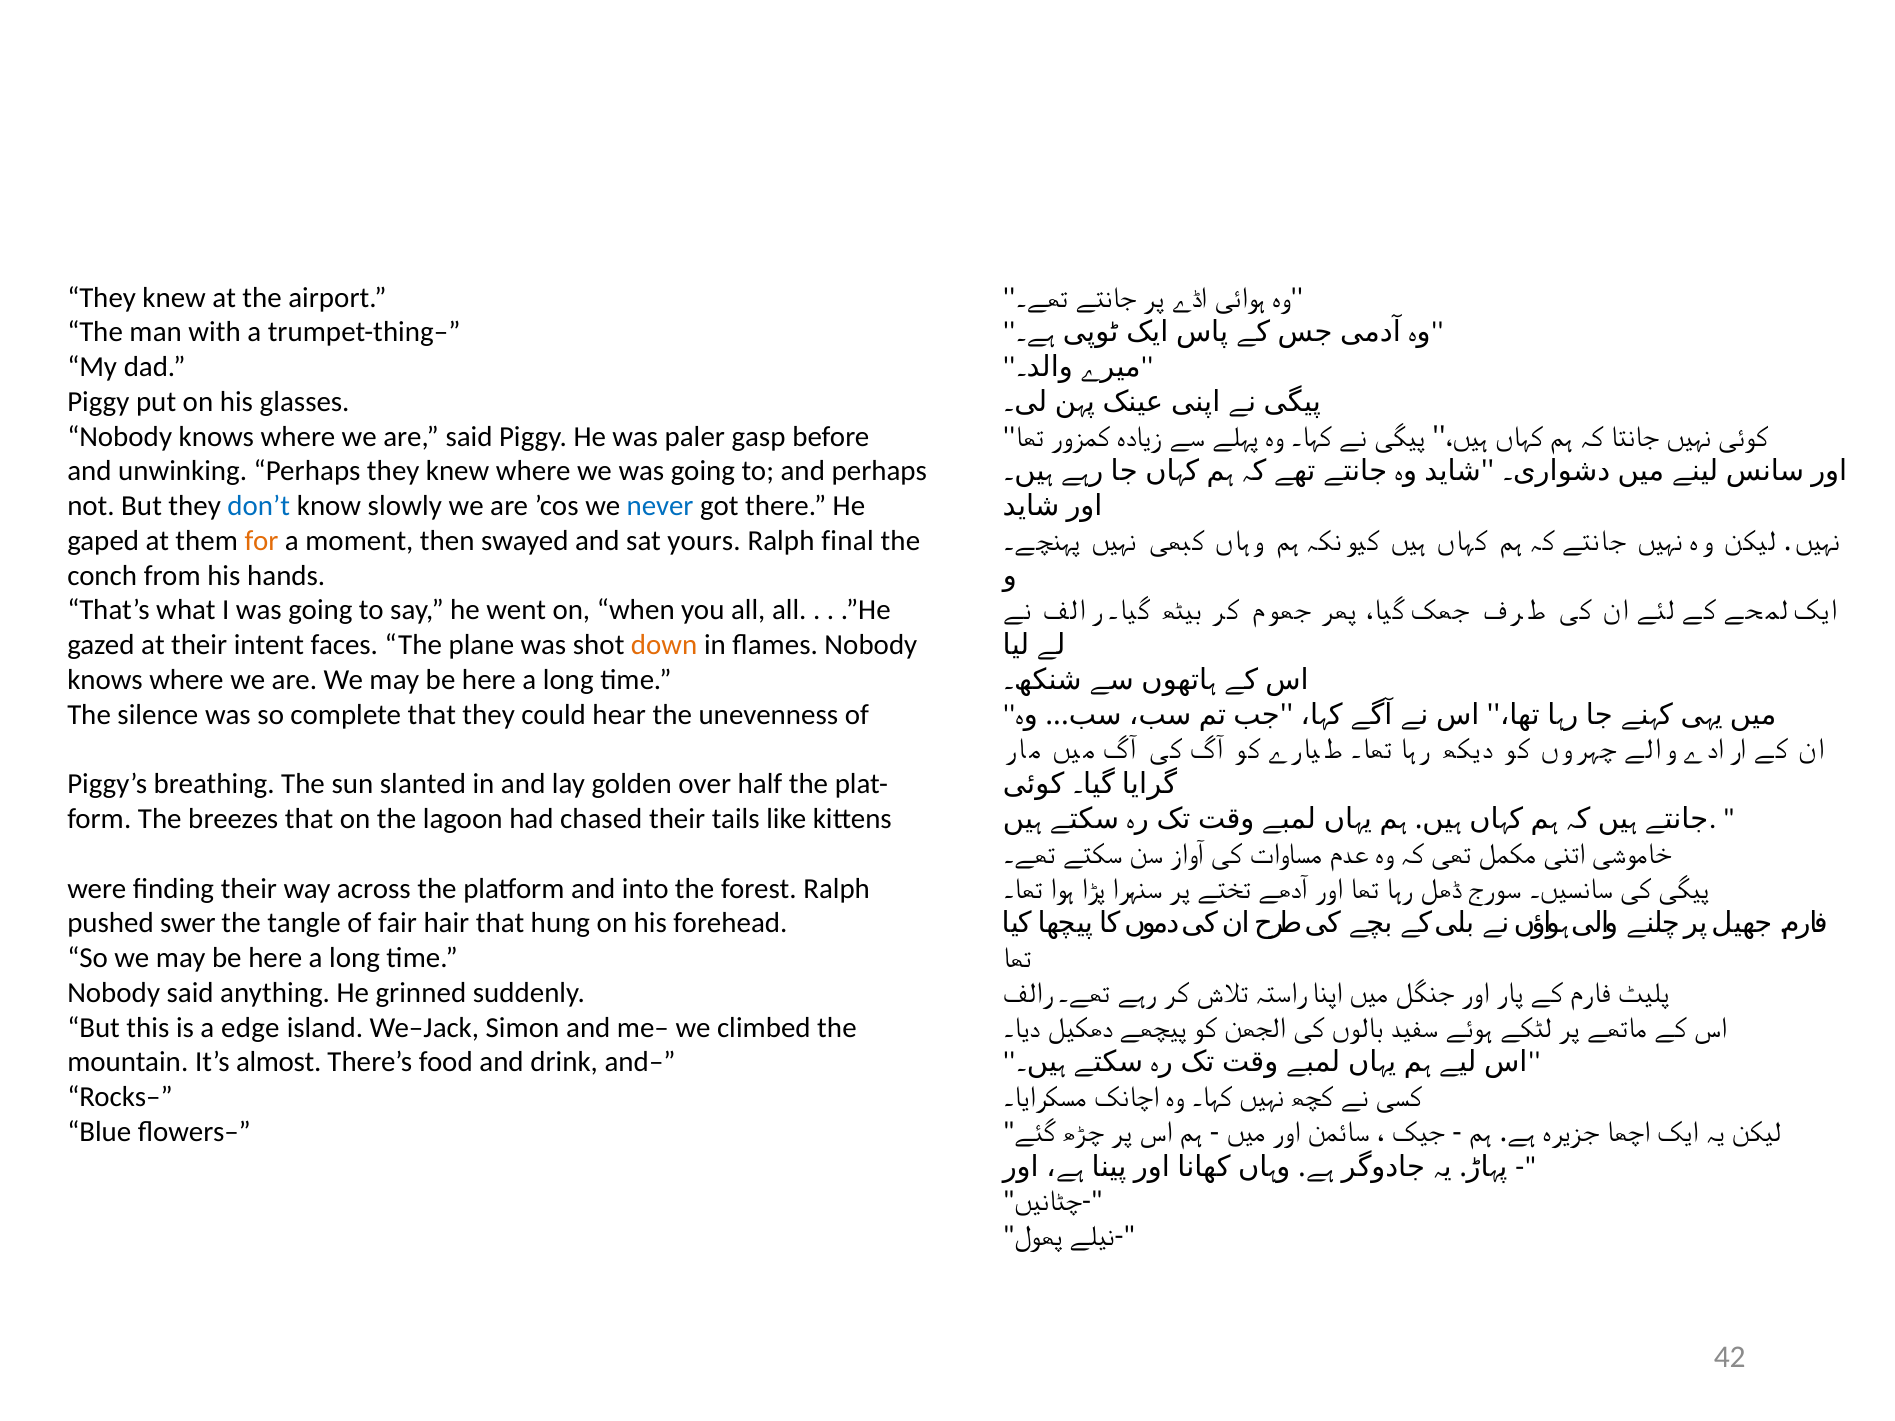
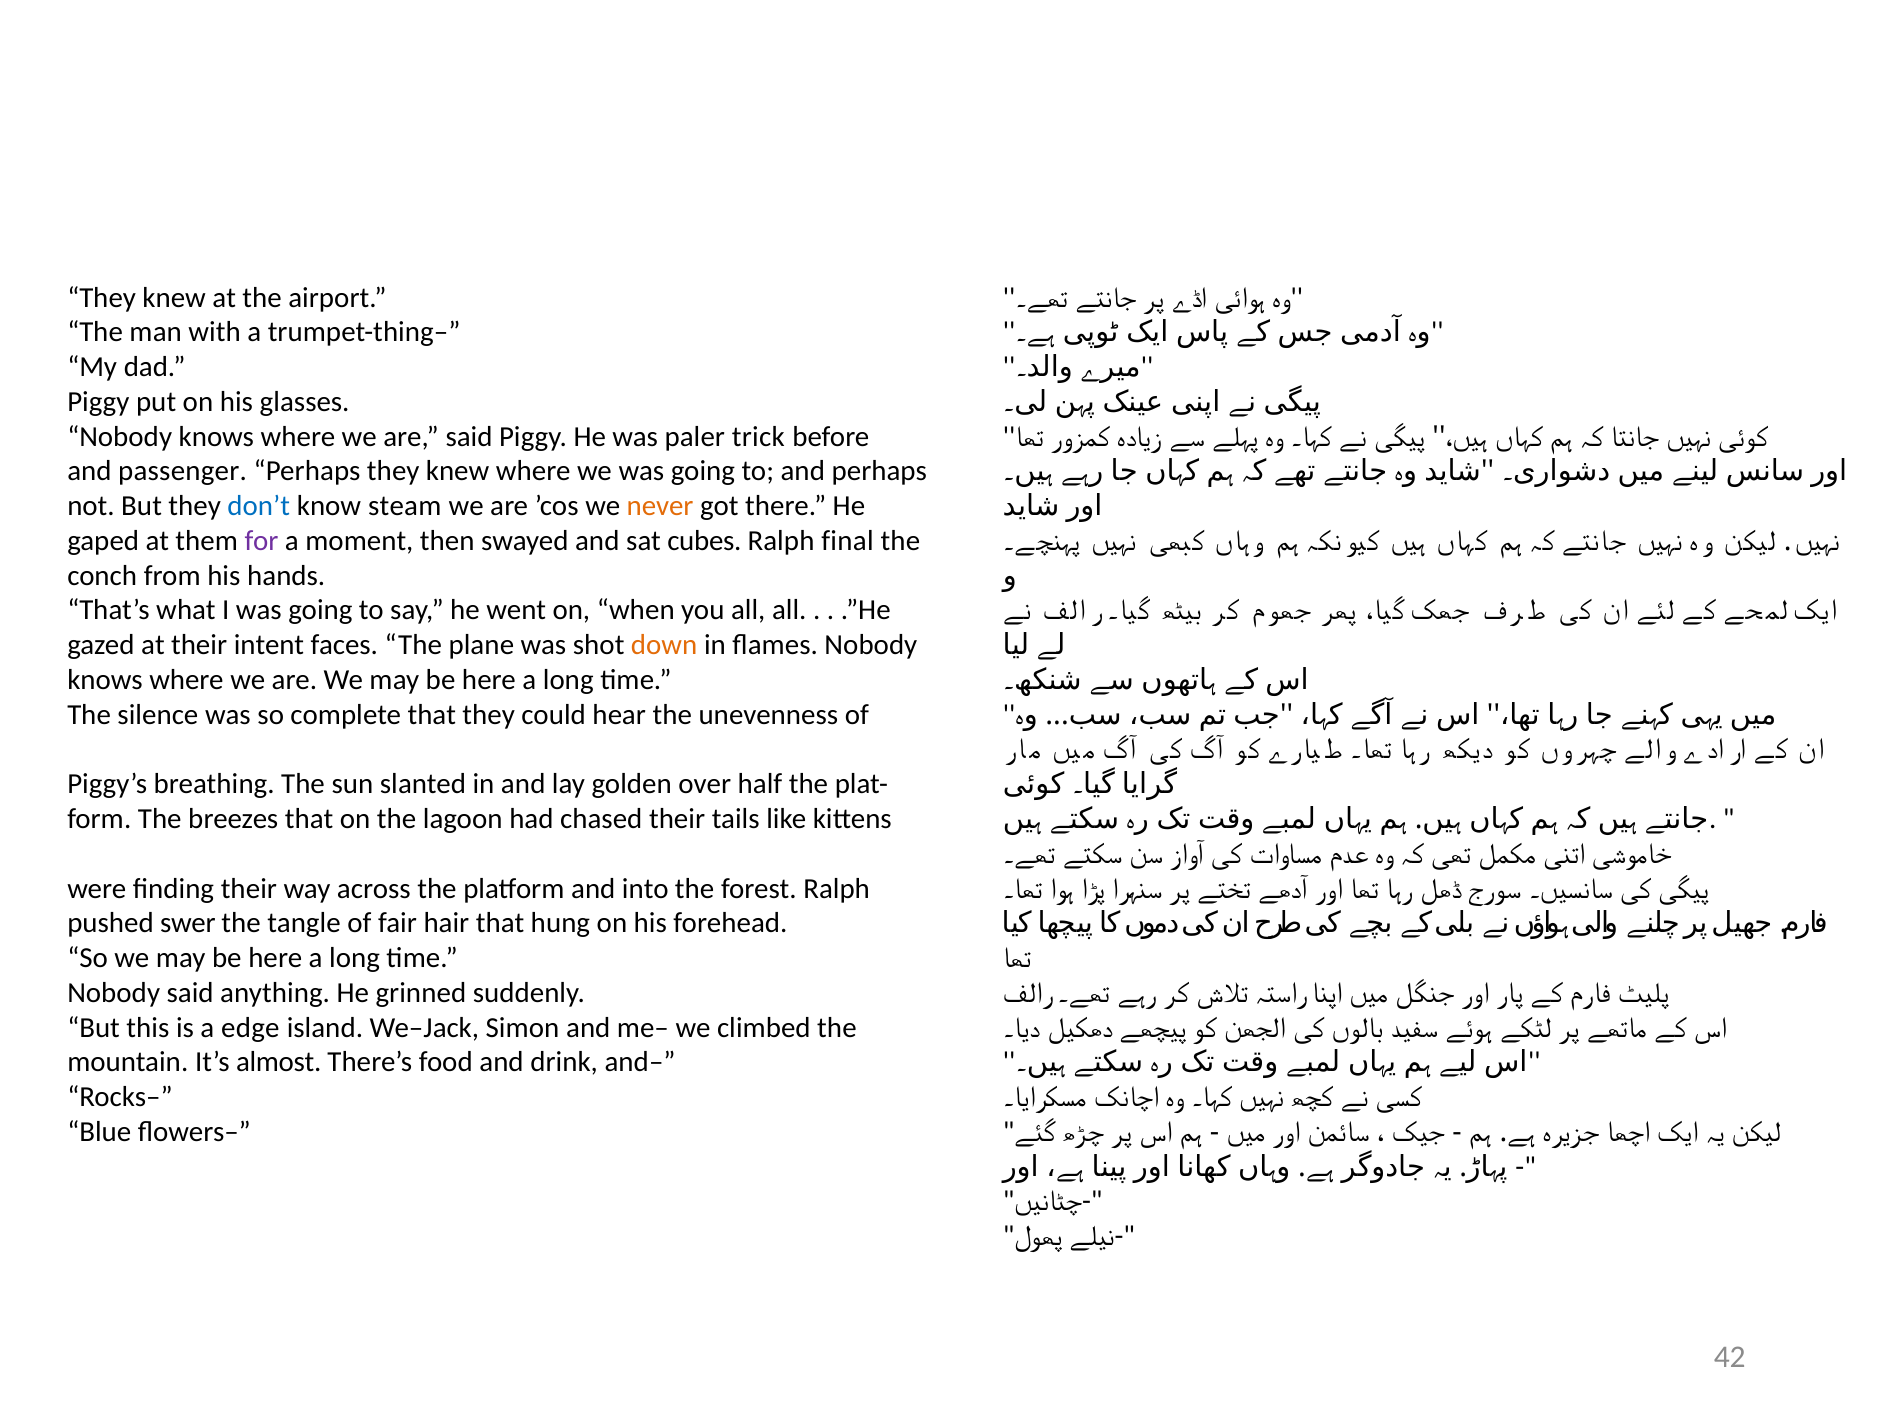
gasp: gasp -> trick
unwinking: unwinking -> passenger
slowly: slowly -> steam
never colour: blue -> orange
for colour: orange -> purple
yours: yours -> cubes
